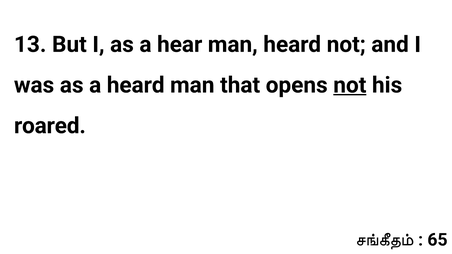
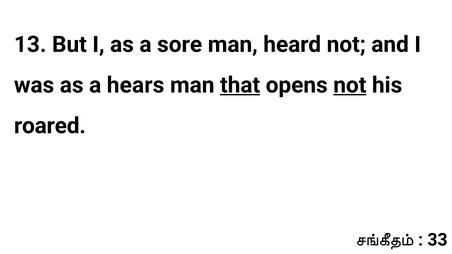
hear: hear -> sore
a heard: heard -> hears
that underline: none -> present
65: 65 -> 33
